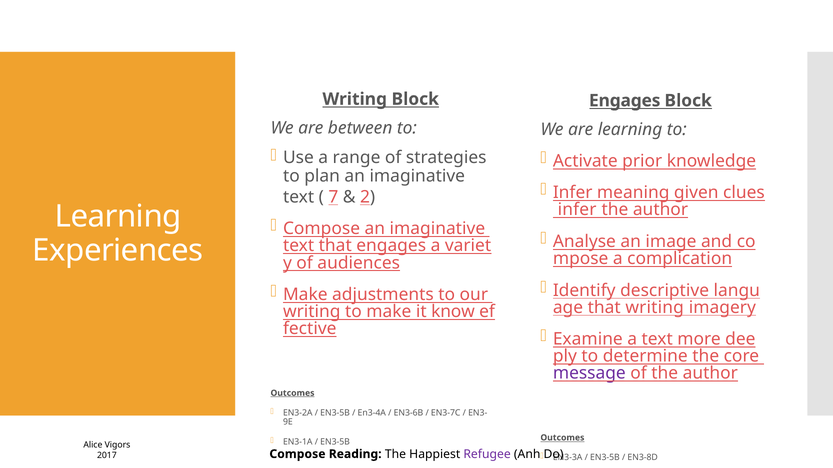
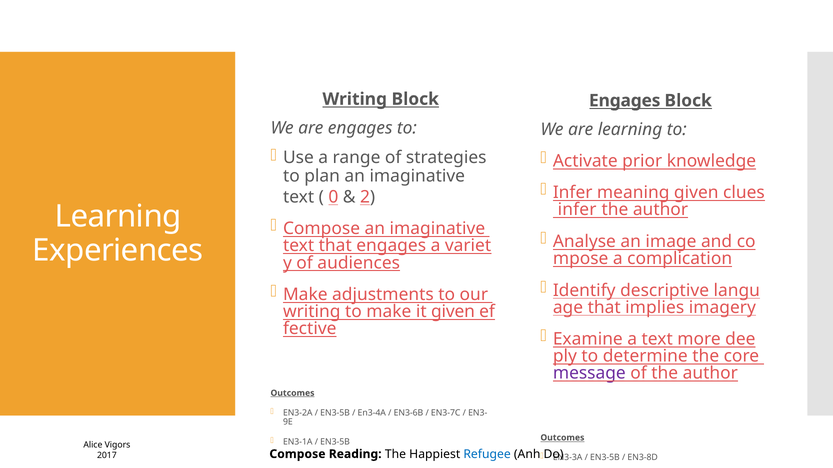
are between: between -> engages
7: 7 -> 0
that writing: writing -> implies
it know: know -> given
Refugee colour: purple -> blue
